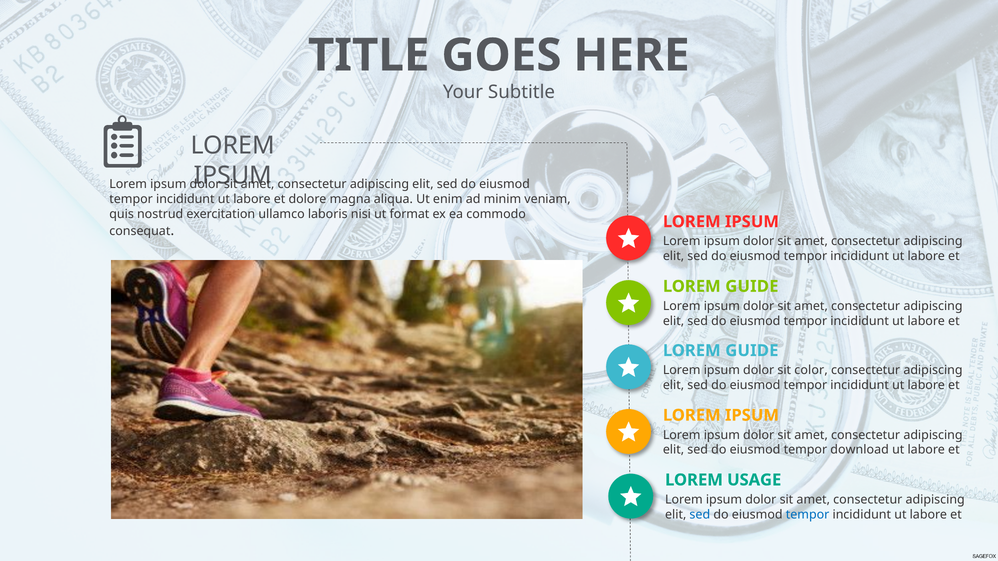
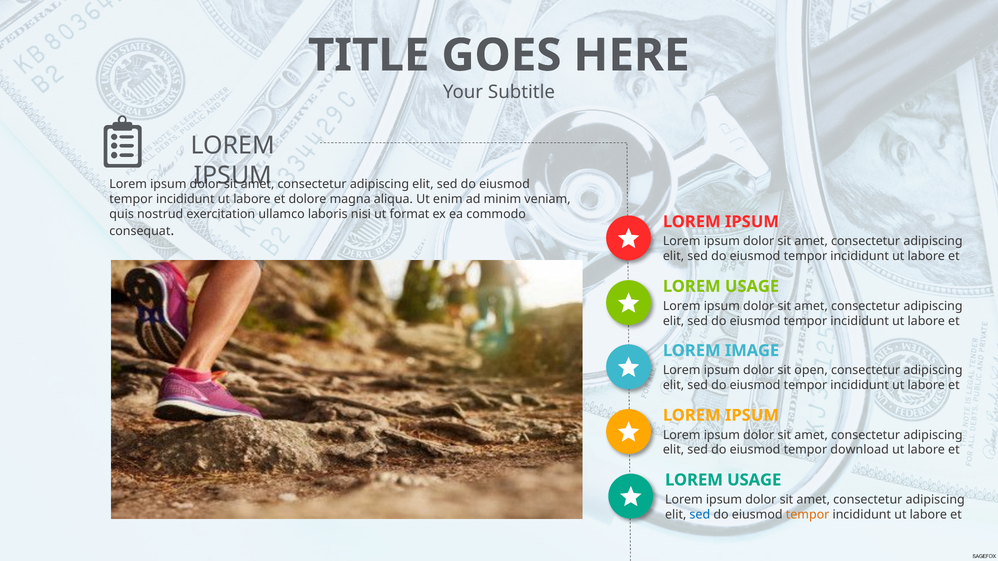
GUIDE at (752, 287): GUIDE -> USAGE
GUIDE at (752, 351): GUIDE -> IMAGE
color: color -> open
tempor at (808, 515) colour: blue -> orange
